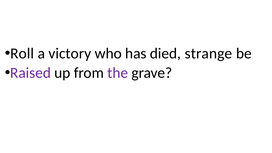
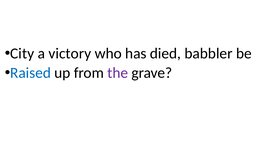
Roll: Roll -> City
strange: strange -> babbler
Raised colour: purple -> blue
